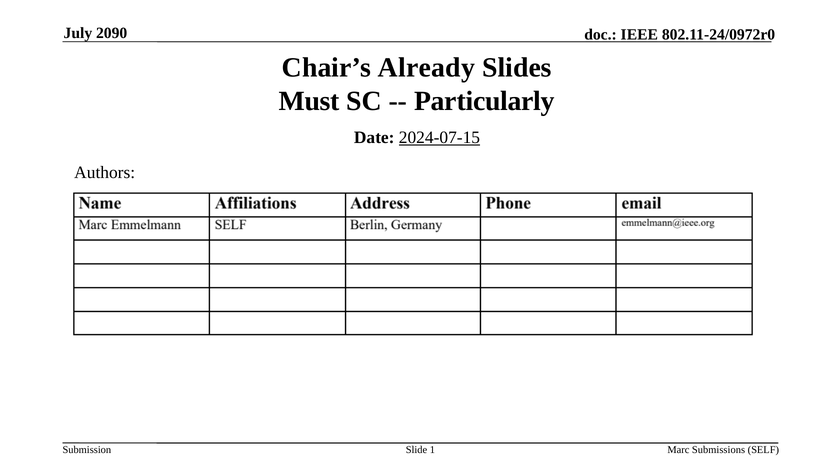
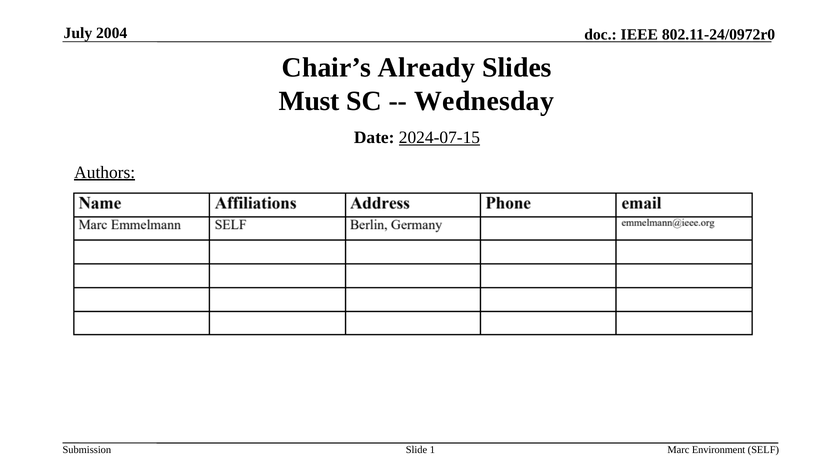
2090: 2090 -> 2004
Particularly: Particularly -> Wednesday
Authors underline: none -> present
Submissions: Submissions -> Environment
